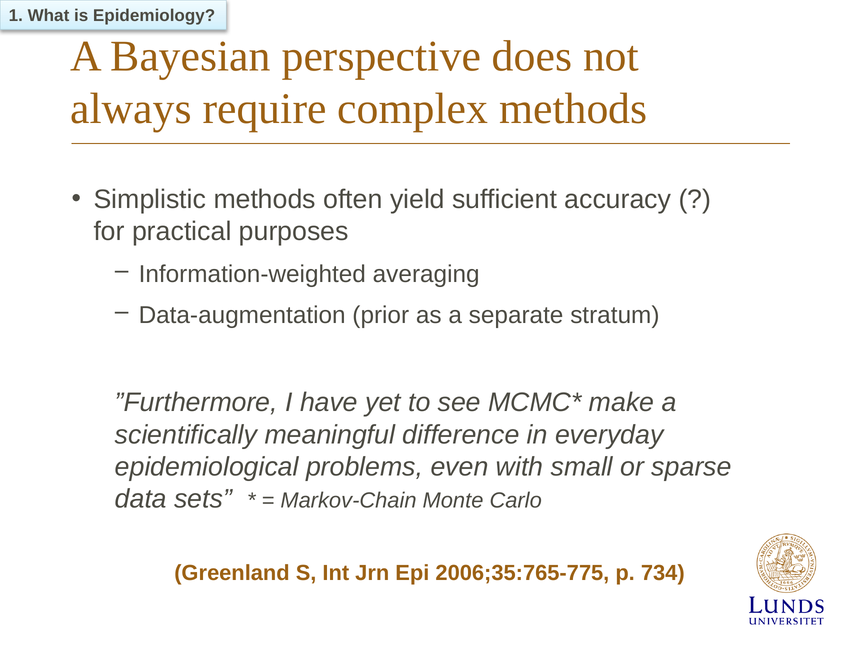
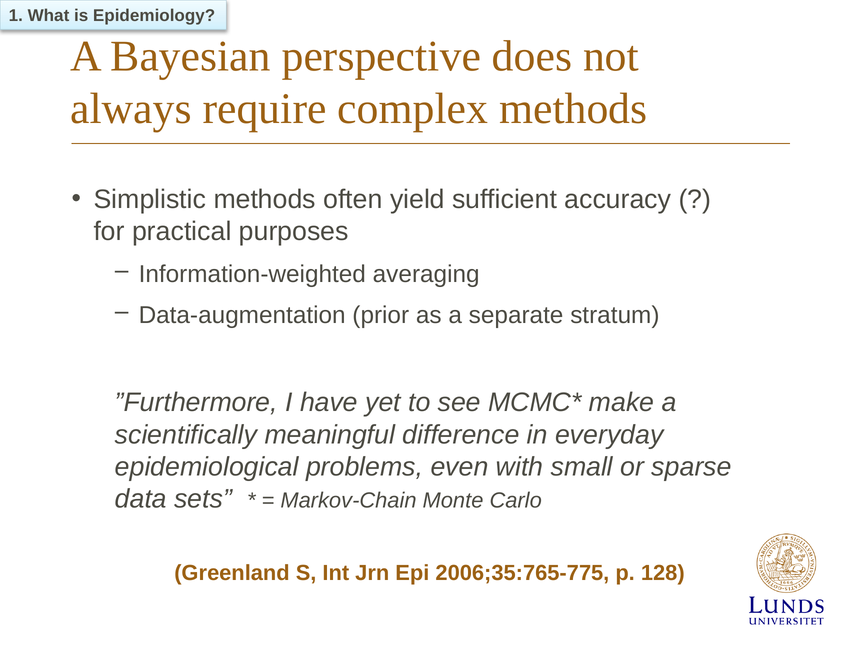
734: 734 -> 128
